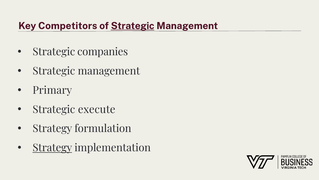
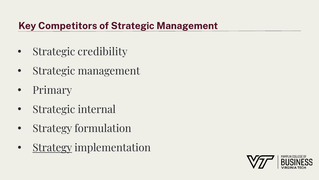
Strategic at (133, 26) underline: present -> none
companies: companies -> credibility
execute: execute -> internal
